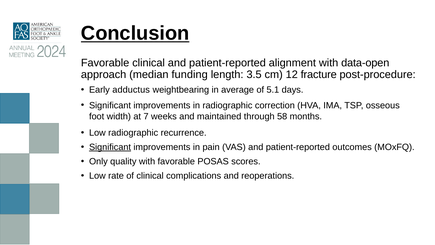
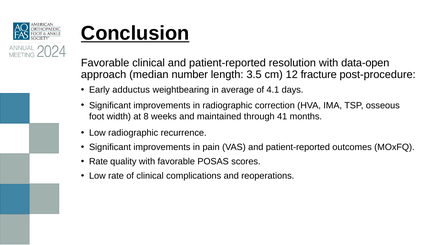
alignment: alignment -> resolution
funding: funding -> number
5.1: 5.1 -> 4.1
7: 7 -> 8
58: 58 -> 41
Significant at (110, 147) underline: present -> none
Only at (98, 161): Only -> Rate
